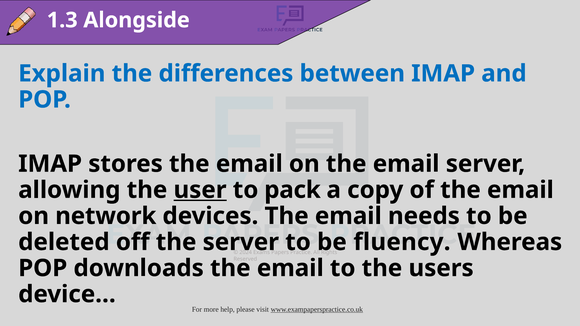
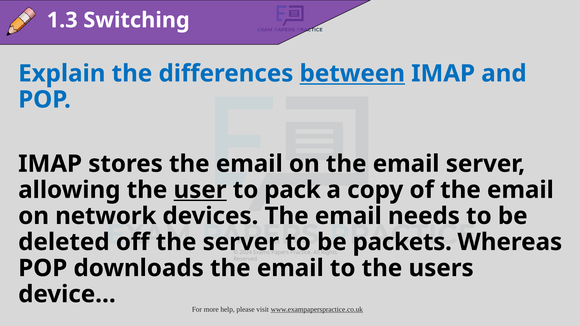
Alongside: Alongside -> Switching
between underline: none -> present
fluency: fluency -> packets
